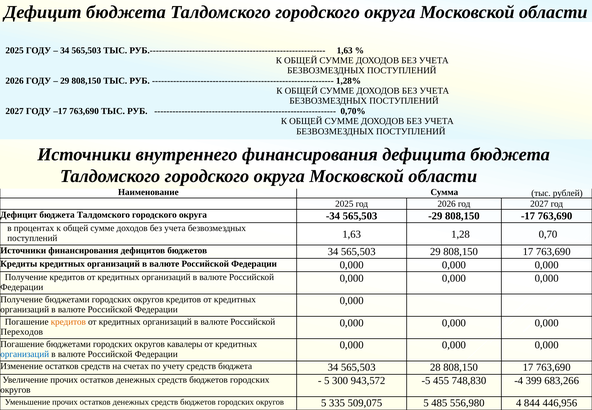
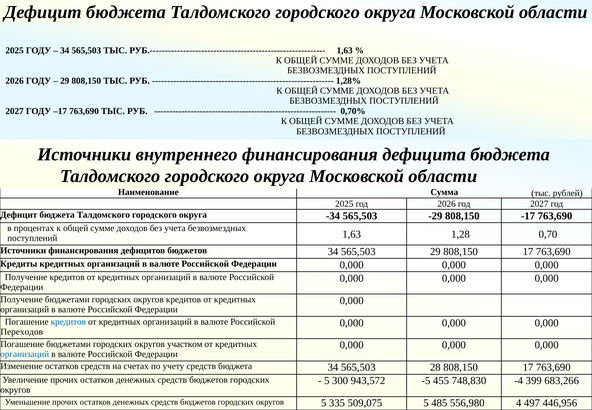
кредитов at (68, 322) colour: orange -> blue
кавалеры: кавалеры -> участком
844: 844 -> 497
